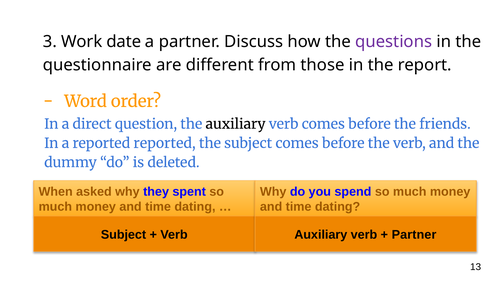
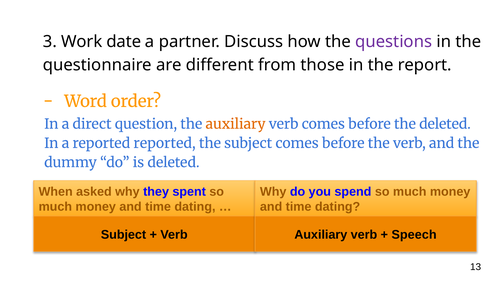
auxiliary at (236, 124) colour: black -> orange
the friends: friends -> deleted
Partner at (414, 235): Partner -> Speech
